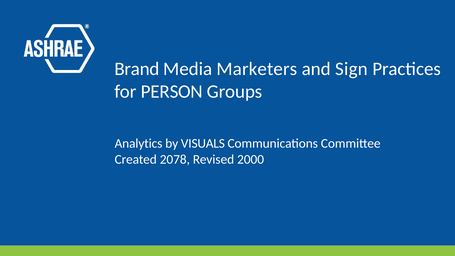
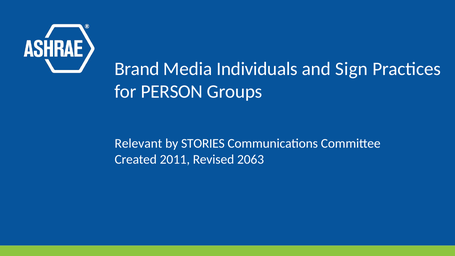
Marketers: Marketers -> Individuals
Analytics: Analytics -> Relevant
VISUALS: VISUALS -> STORIES
2078: 2078 -> 2011
2000: 2000 -> 2063
